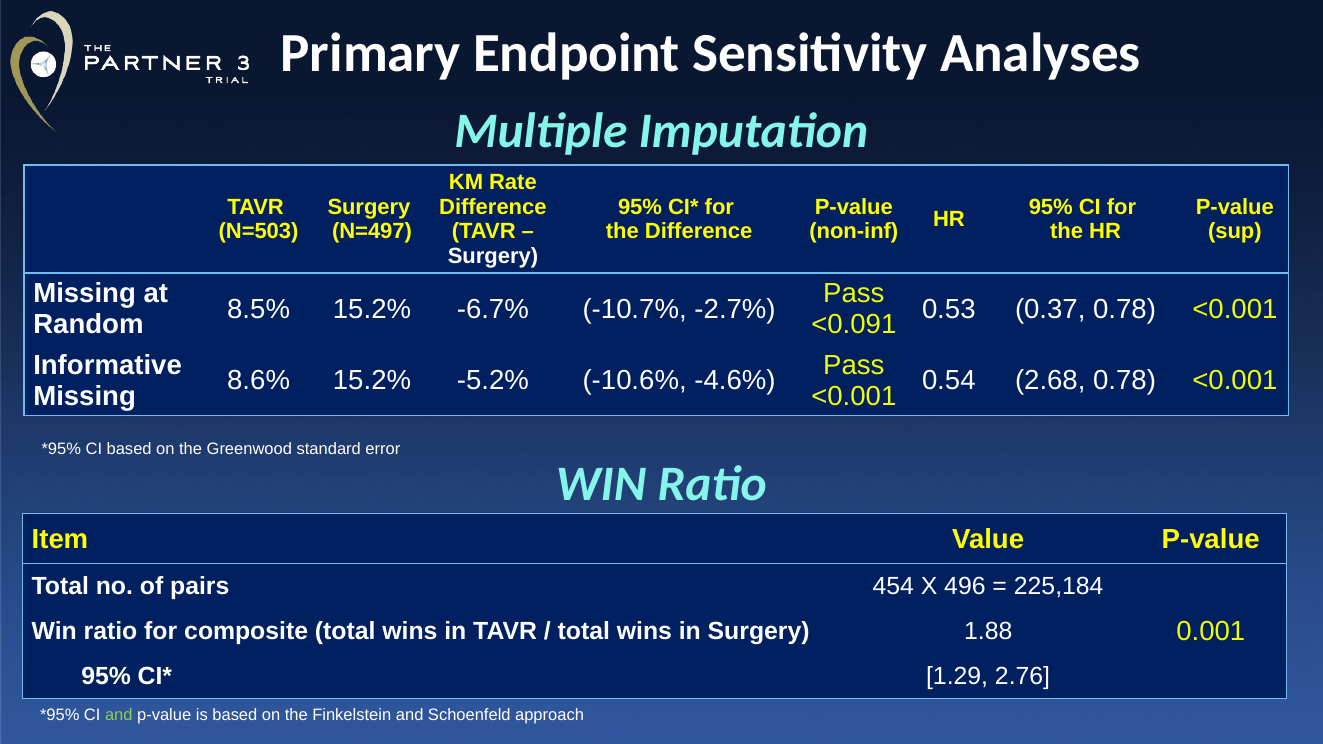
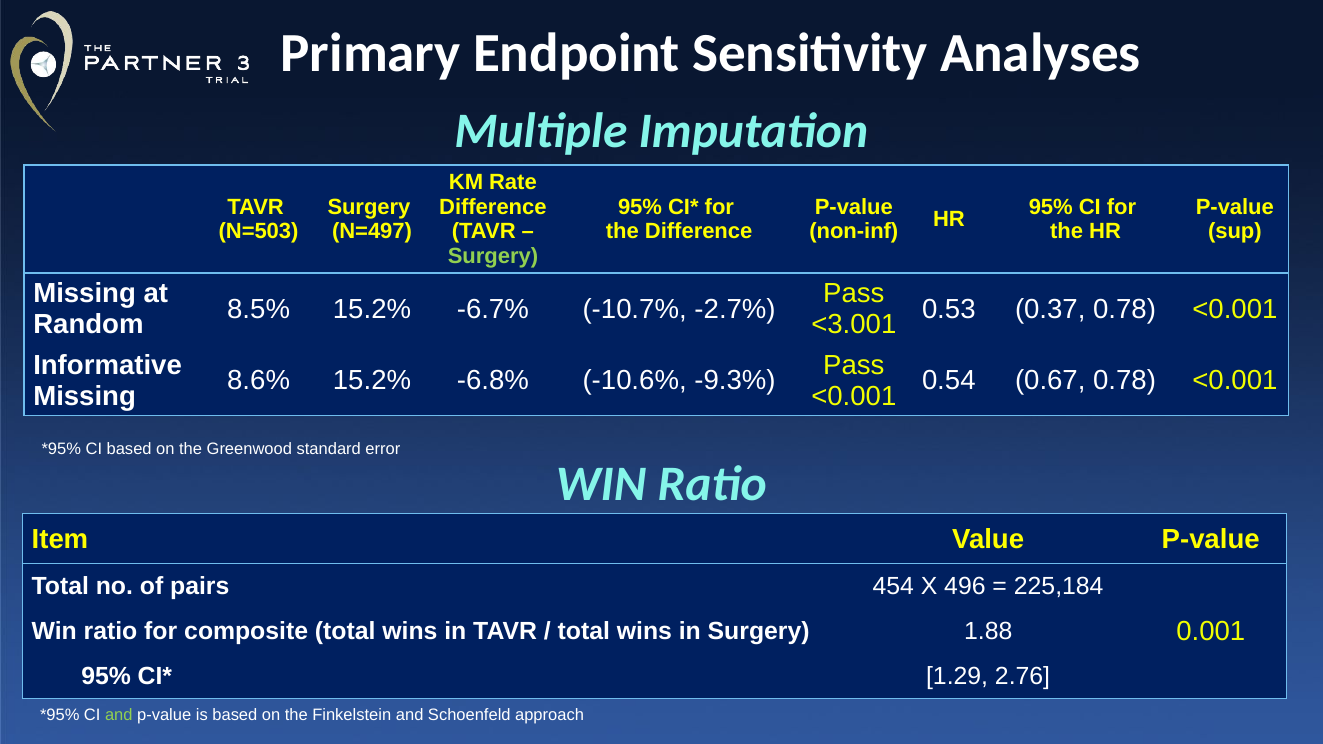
Surgery at (493, 256) colour: white -> light green
<0.091: <0.091 -> <3.001
-5.2%: -5.2% -> -6.8%
-4.6%: -4.6% -> -9.3%
2.68: 2.68 -> 0.67
